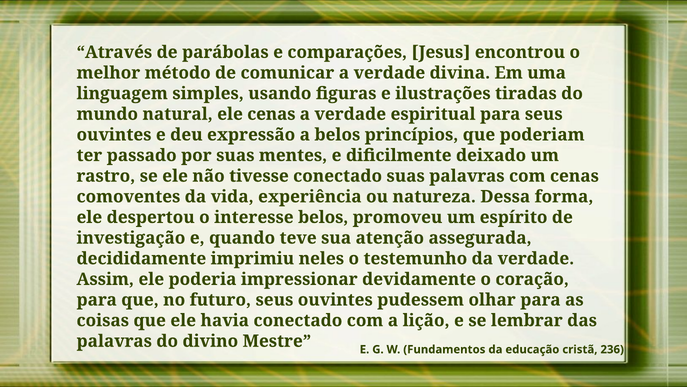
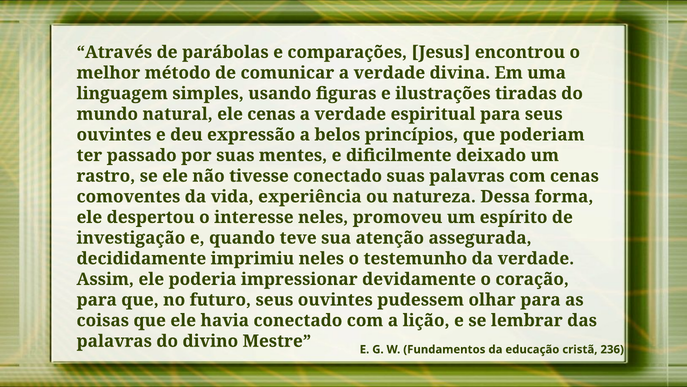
interesse belos: belos -> neles
